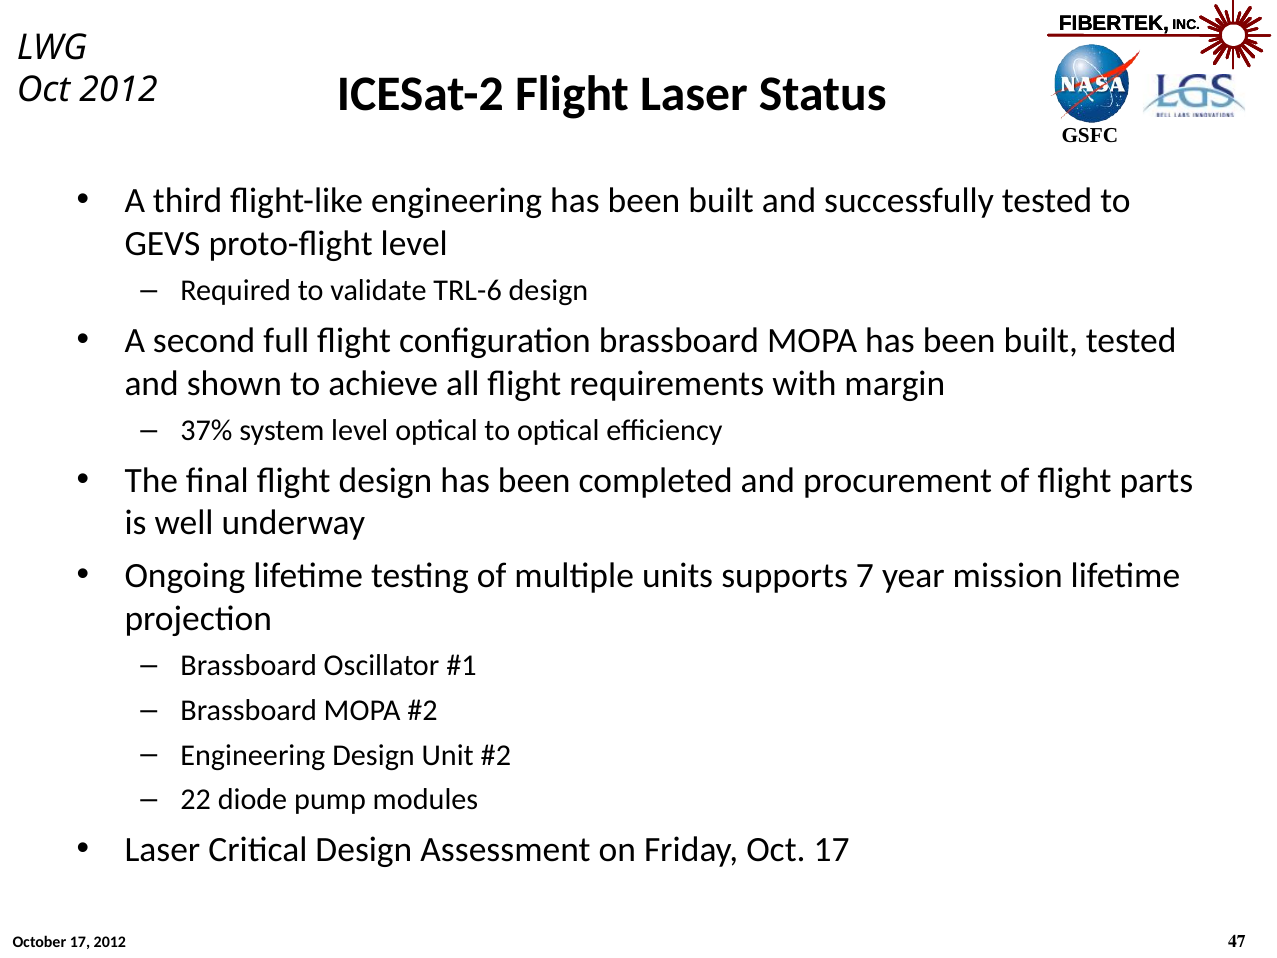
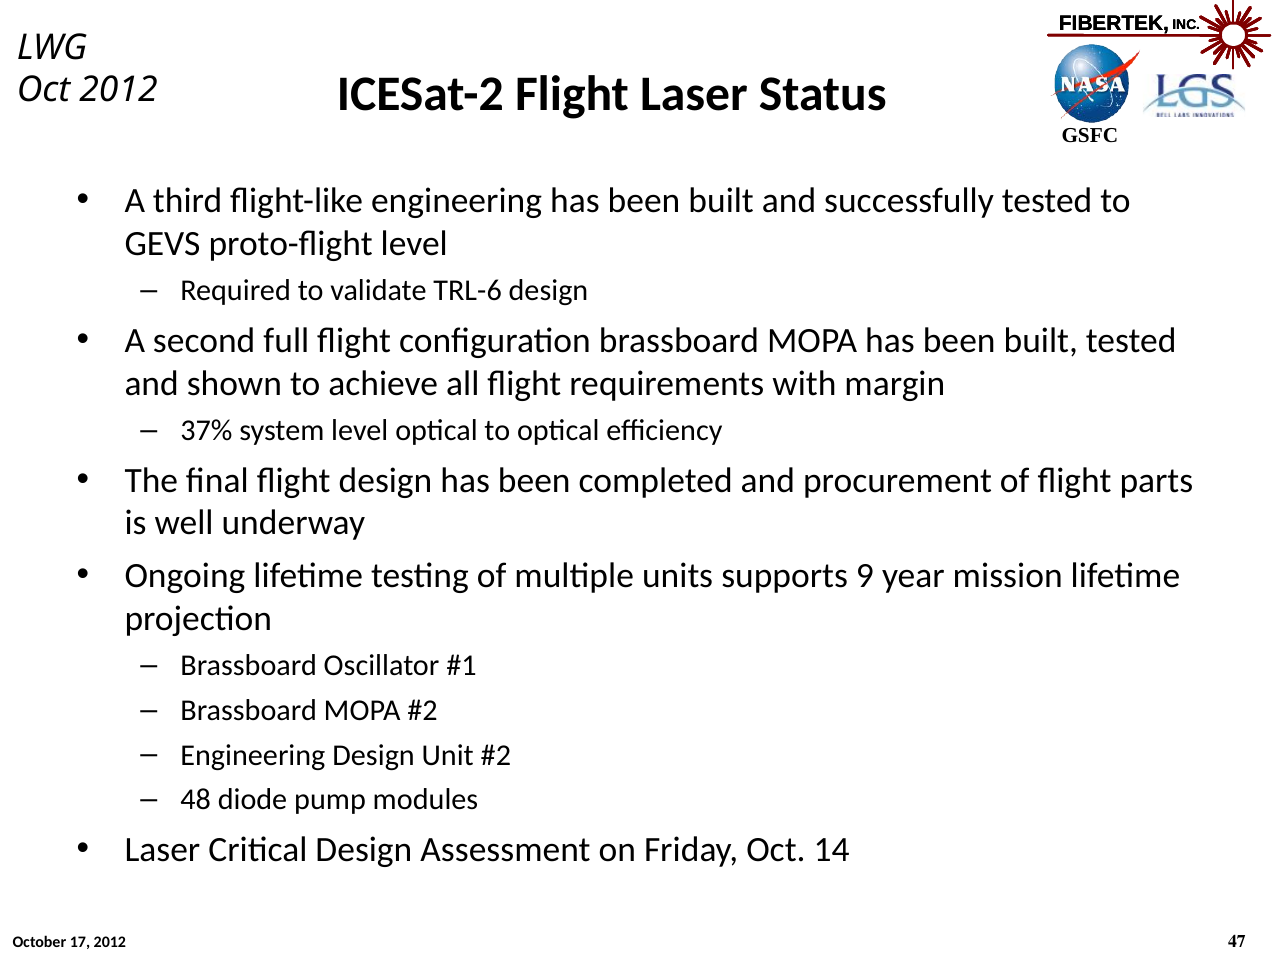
7: 7 -> 9
22: 22 -> 48
Oct 17: 17 -> 14
